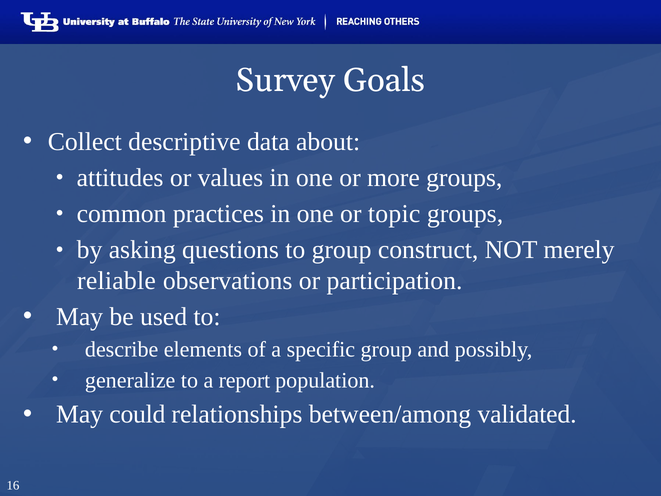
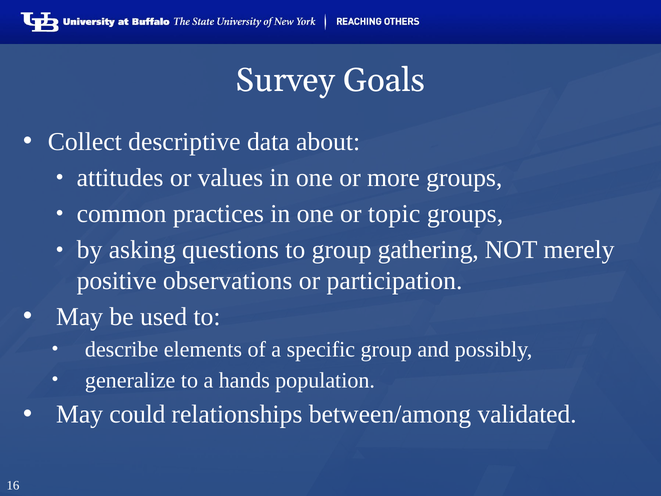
construct: construct -> gathering
reliable: reliable -> positive
report: report -> hands
